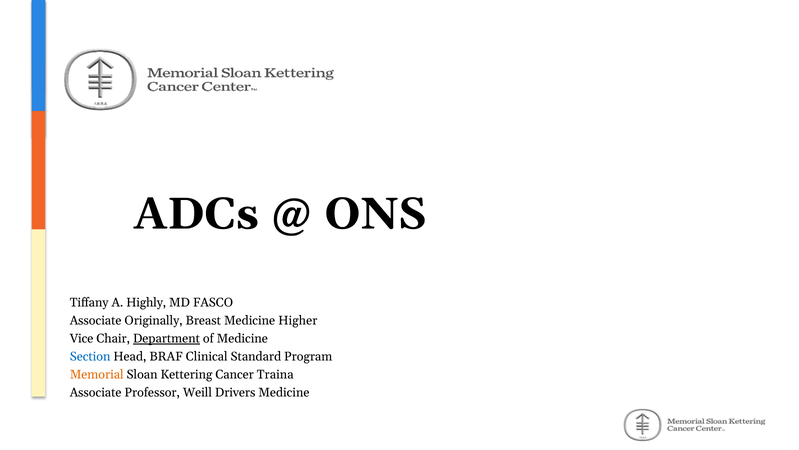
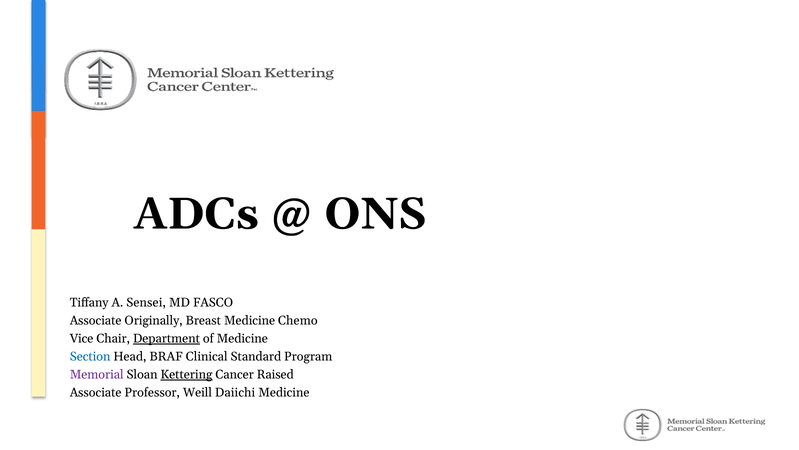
Highly: Highly -> Sensei
Higher: Higher -> Chemo
Memorial colour: orange -> purple
Kettering underline: none -> present
Traina: Traina -> Raised
Drivers: Drivers -> Daiichi
